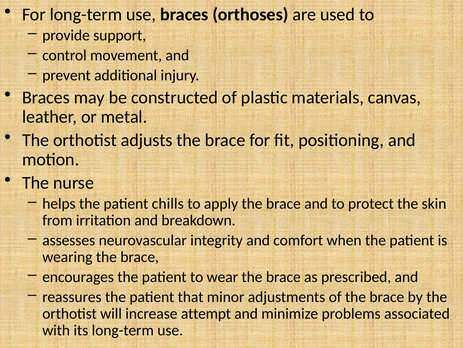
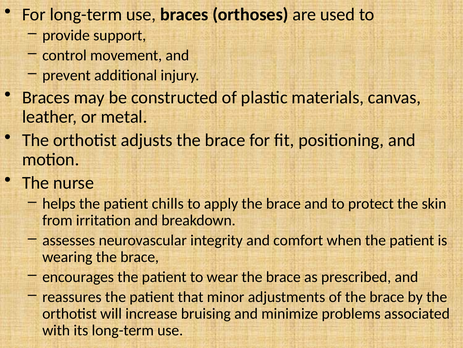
attempt: attempt -> bruising
